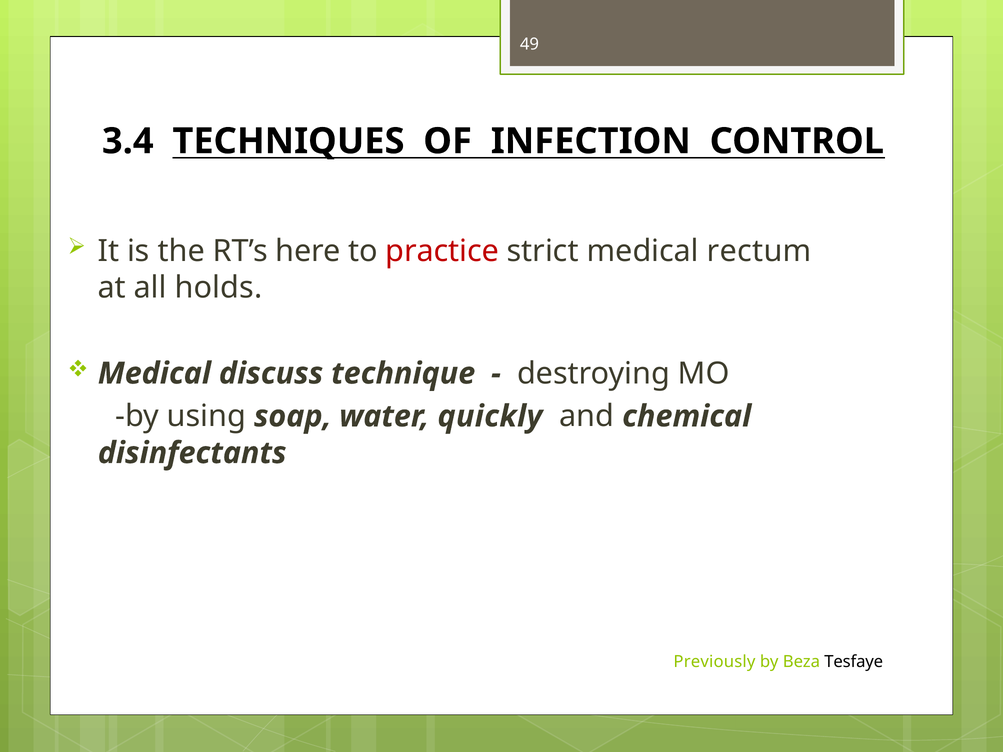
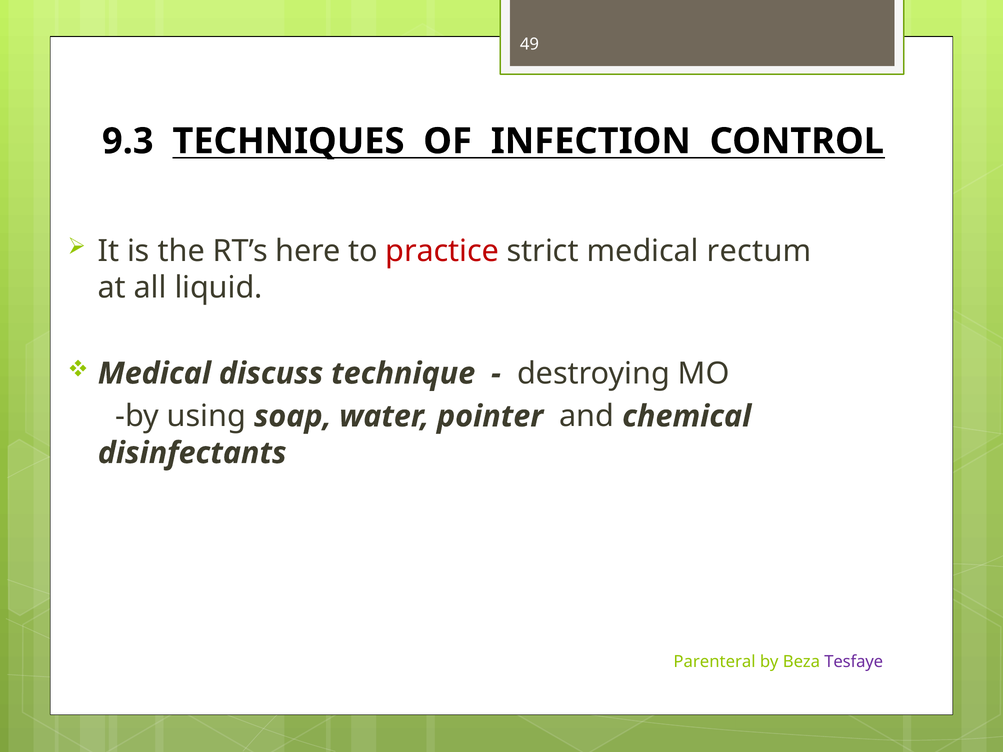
3.4: 3.4 -> 9.3
holds: holds -> liquid
quickly: quickly -> pointer
Previously: Previously -> Parenteral
Tesfaye colour: black -> purple
